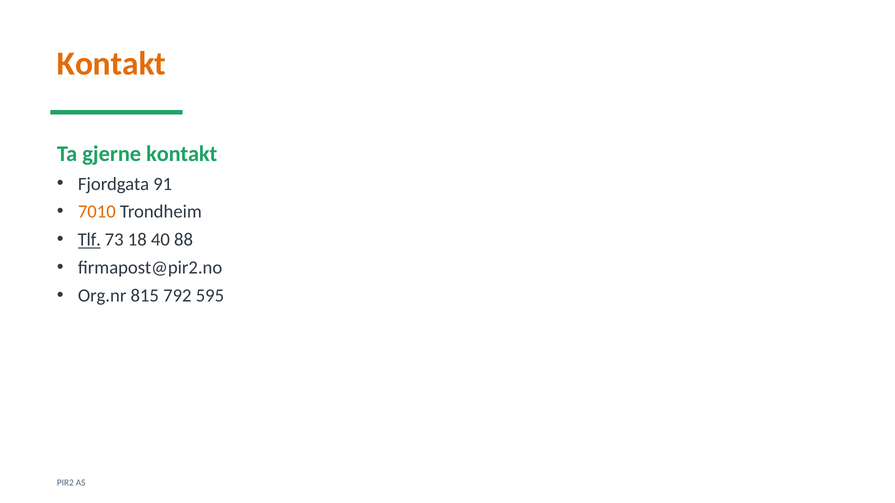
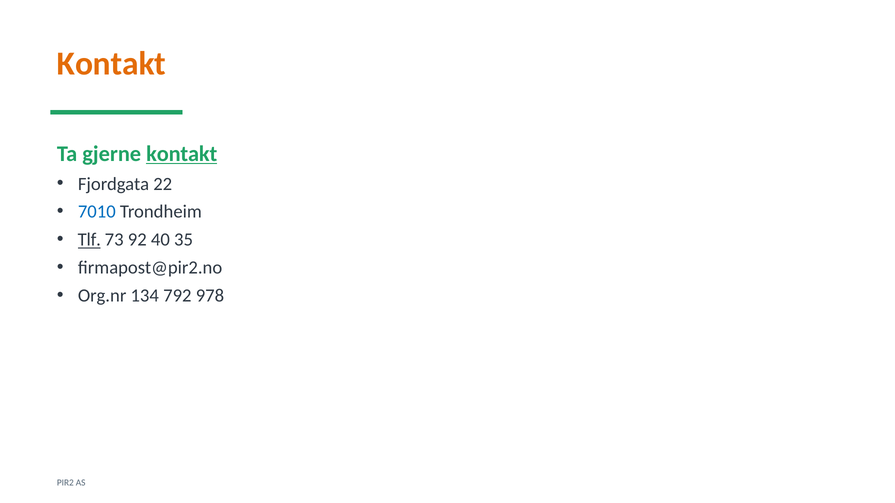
kontakt at (182, 154) underline: none -> present
91: 91 -> 22
7010 colour: orange -> blue
18: 18 -> 92
88: 88 -> 35
815: 815 -> 134
595: 595 -> 978
